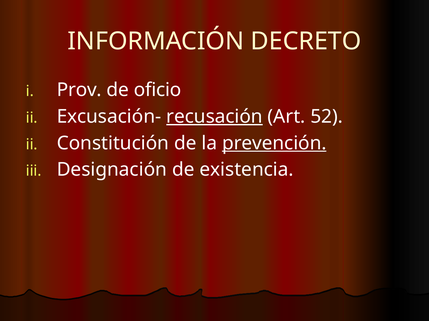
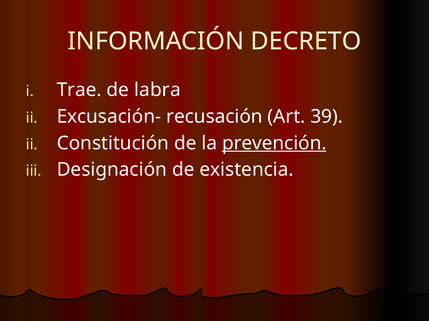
Prov: Prov -> Trae
oficio: oficio -> labra
recusación underline: present -> none
52: 52 -> 39
